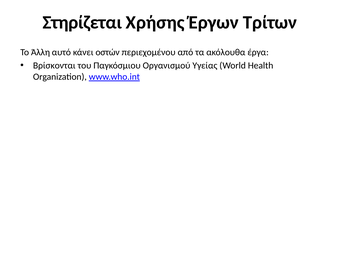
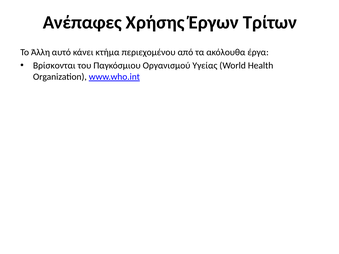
Στηρίζεται: Στηρίζεται -> Ανέπαφες
οστών: οστών -> κτήμα
